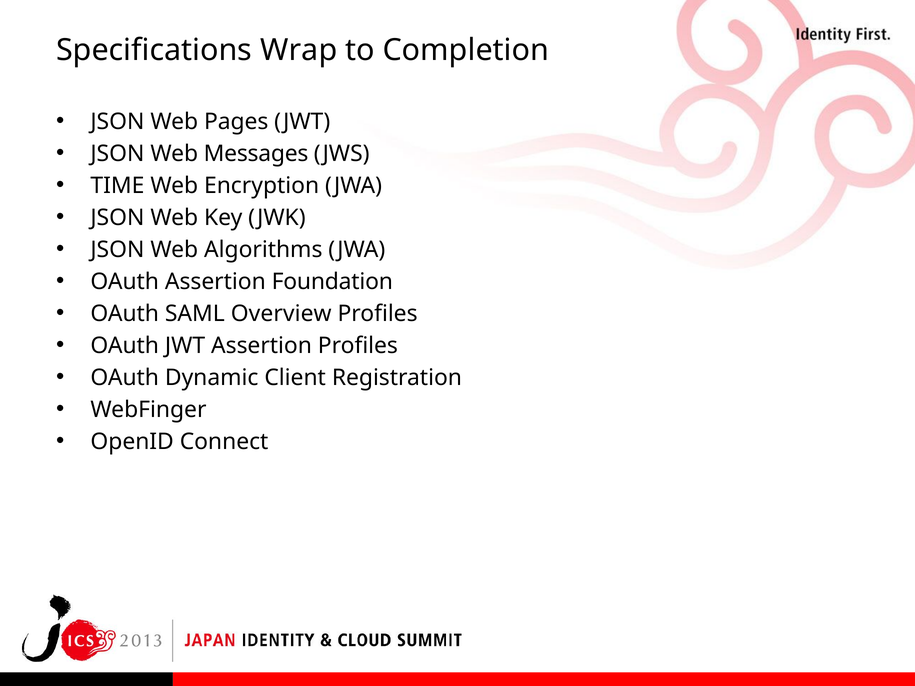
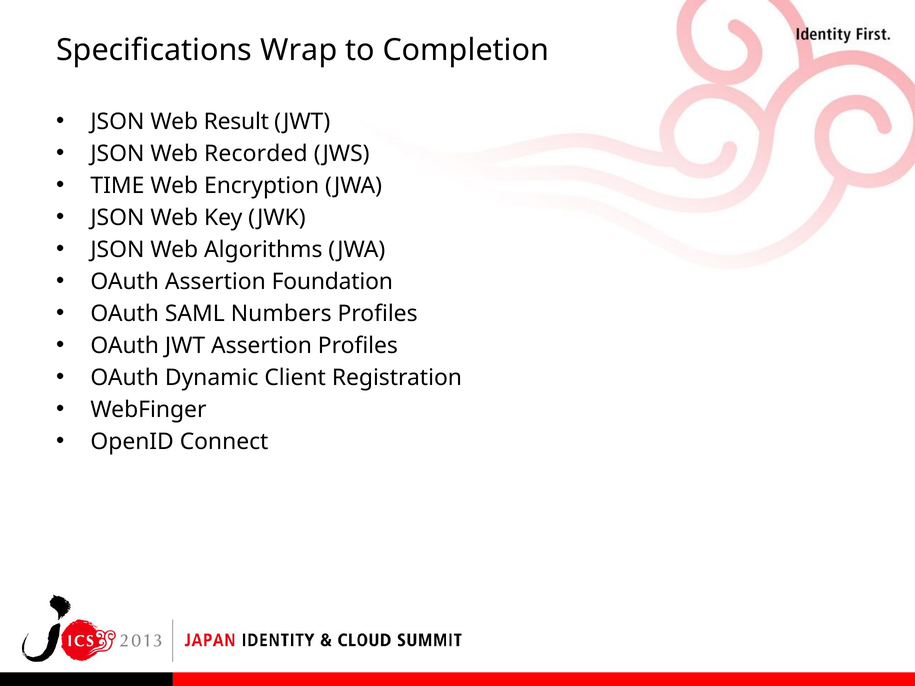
Pages: Pages -> Result
Messages: Messages -> Recorded
Overview: Overview -> Numbers
